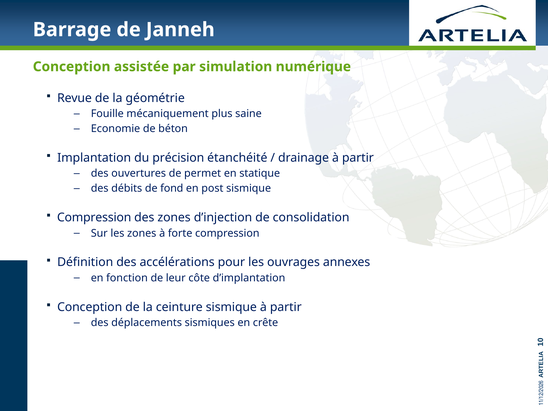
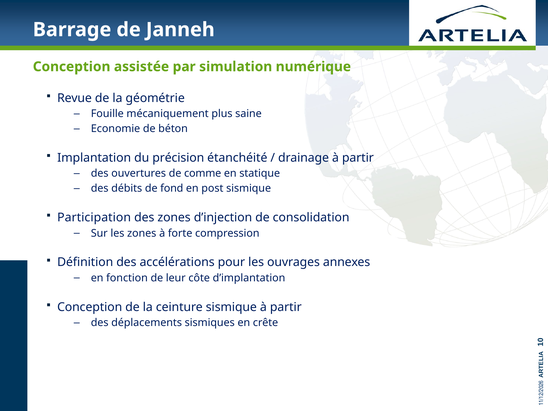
permet: permet -> comme
Compression at (94, 217): Compression -> Participation
